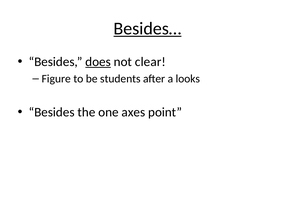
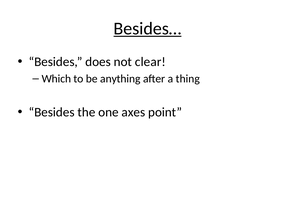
does underline: present -> none
Figure: Figure -> Which
students: students -> anything
looks: looks -> thing
